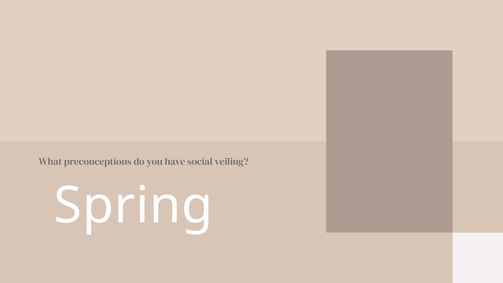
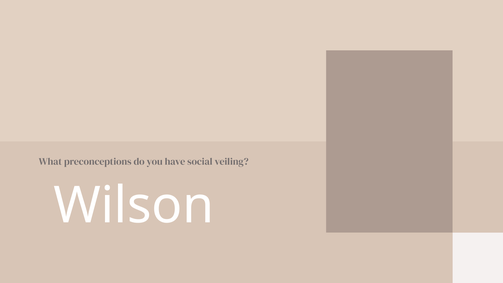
Spring: Spring -> Wilson
